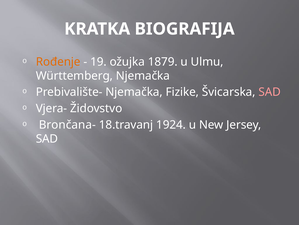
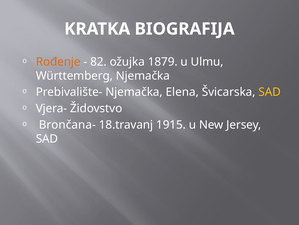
19: 19 -> 82
Fizike: Fizike -> Elena
SAD at (270, 92) colour: pink -> yellow
1924: 1924 -> 1915
